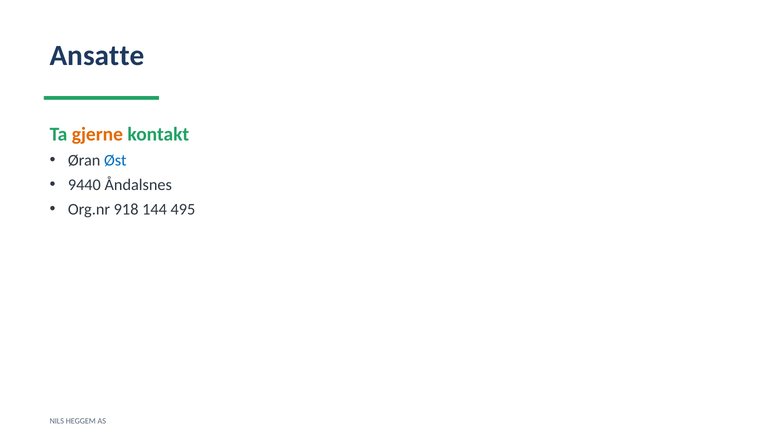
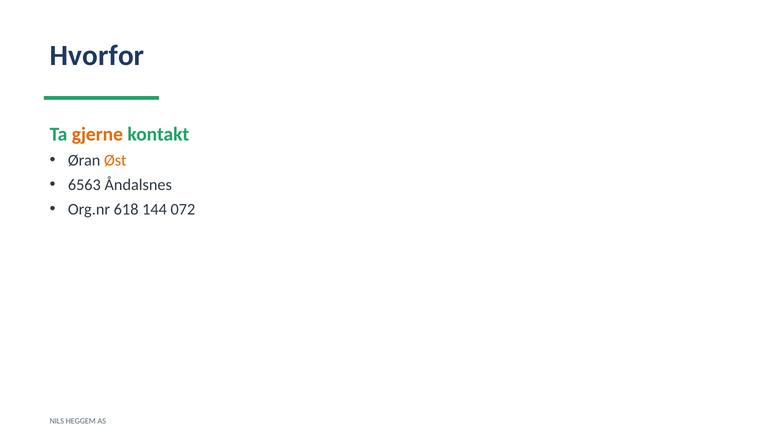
Ansatte: Ansatte -> Hvorfor
Øst colour: blue -> orange
9440: 9440 -> 6563
918: 918 -> 618
495: 495 -> 072
